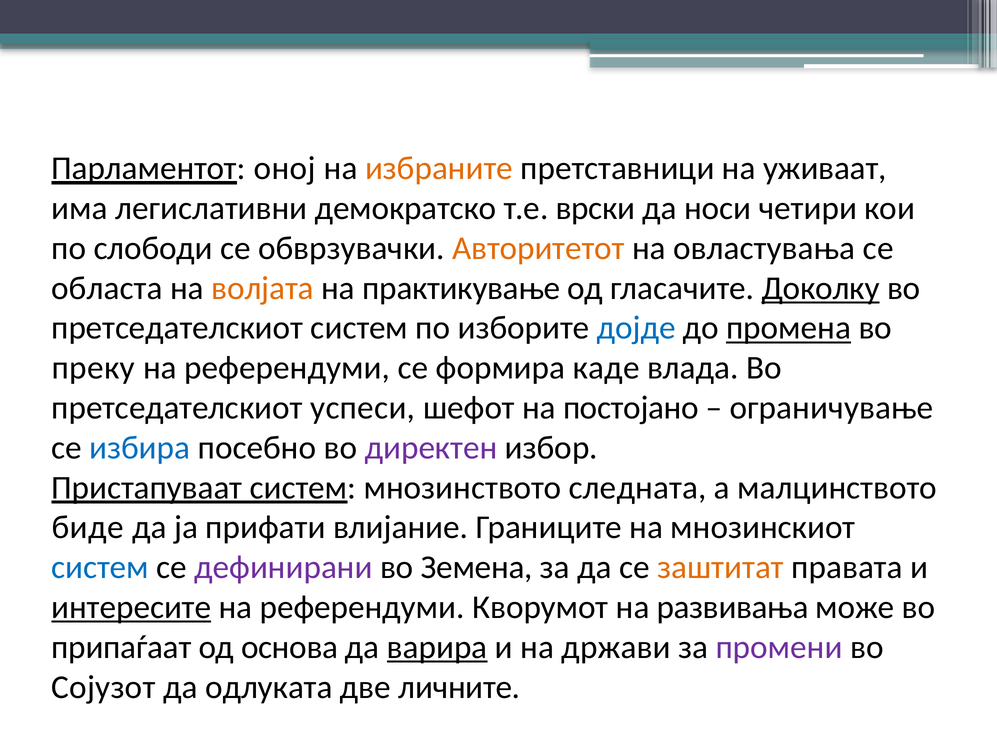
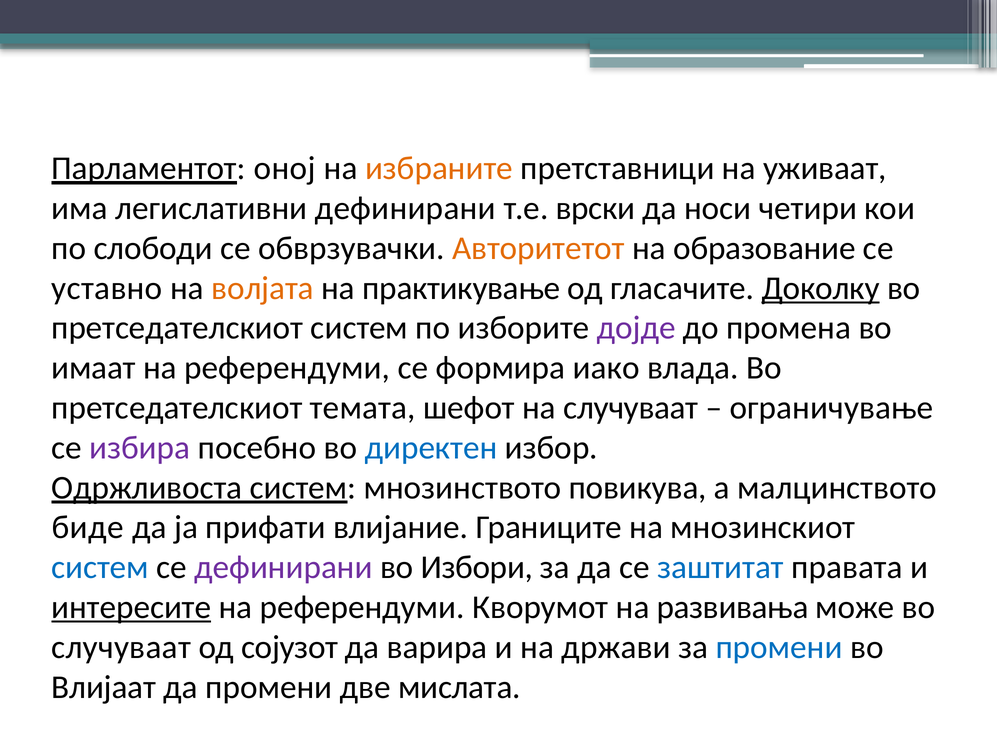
легислативни демократско: демократско -> дефинирани
овластувања: овластувања -> образование
областа: областа -> уставно
дојде colour: blue -> purple
промена underline: present -> none
преку: преку -> имаат
каде: каде -> иако
успеси: успеси -> темата
на постојано: постојано -> случуваат
избира colour: blue -> purple
директен colour: purple -> blue
Пристапуваат: Пристапуваат -> Одржливоста
следната: следната -> повикува
Земена: Земена -> Избори
заштитат colour: orange -> blue
припаѓаат at (121, 647): припаѓаат -> случуваат
основа: основа -> сојузот
варира underline: present -> none
промени at (779, 647) colour: purple -> blue
Сојузот: Сојузот -> Влијаат
да одлуката: одлуката -> промени
личните: личните -> мислата
